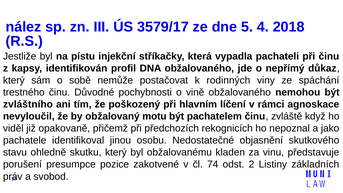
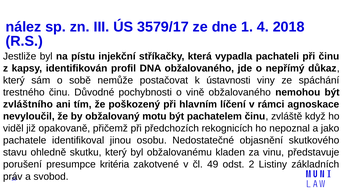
5: 5 -> 1
rodinných: rodinných -> ústavnosti
pozice: pozice -> kritéria
74: 74 -> 49
